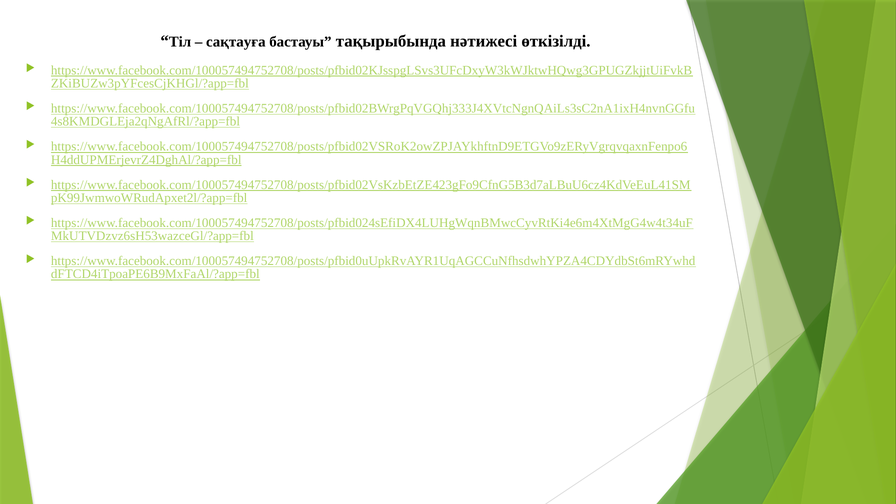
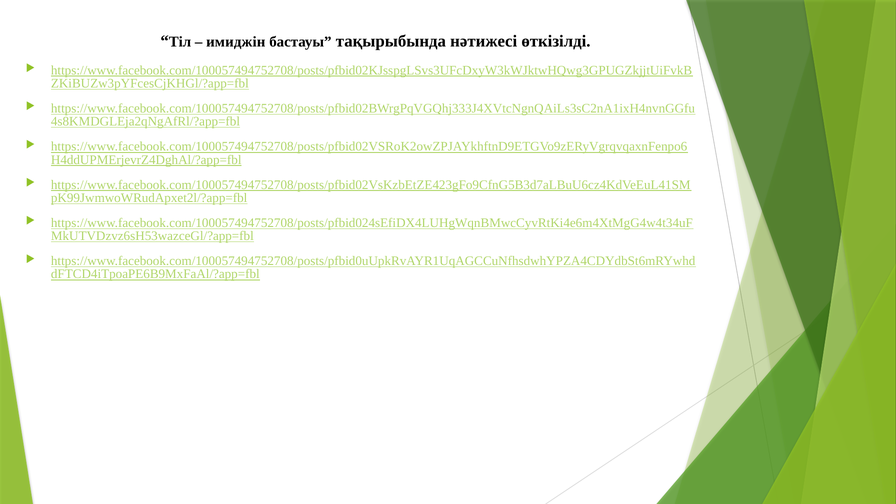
сақтауға: сақтауға -> имиджін
